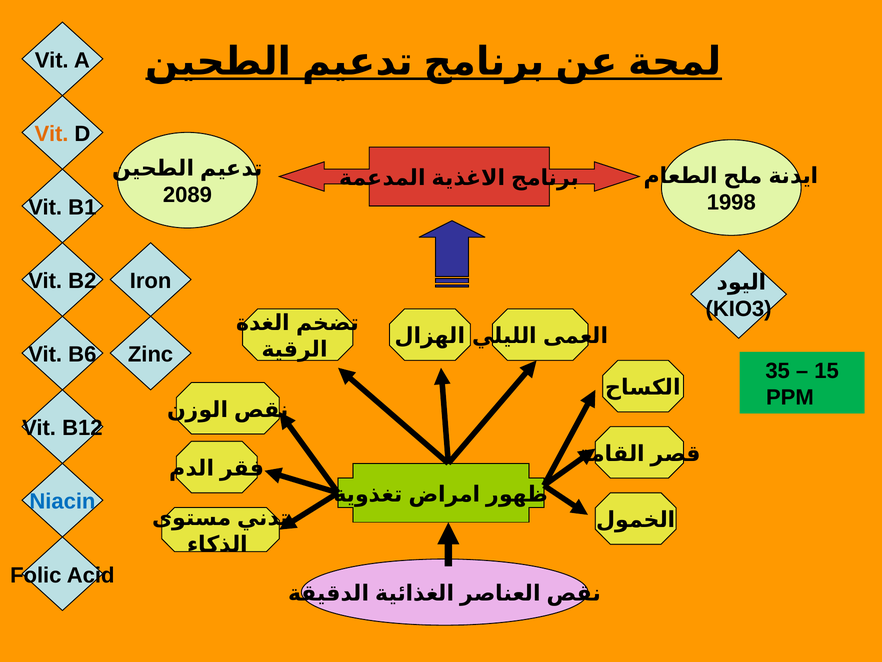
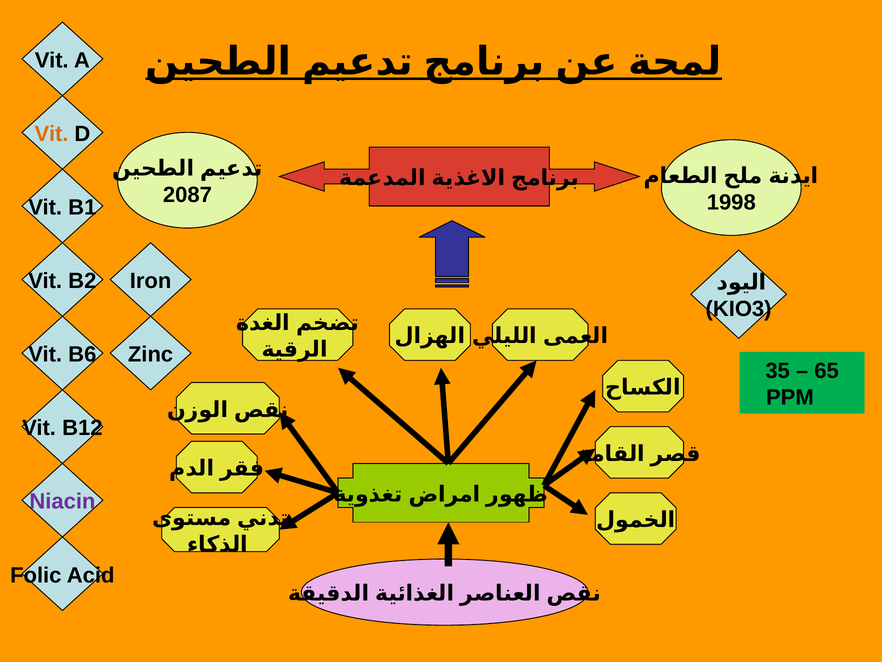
2089: 2089 -> 2087
15: 15 -> 65
Niacin colour: blue -> purple
